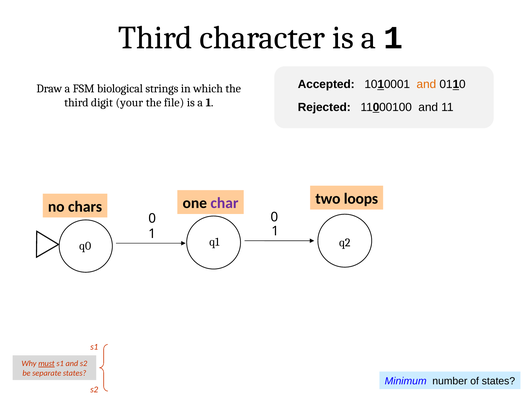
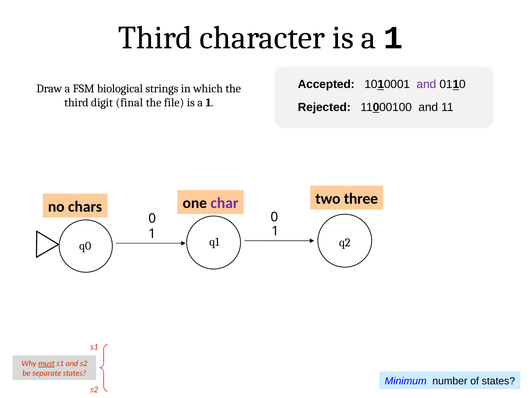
and at (426, 84) colour: orange -> purple
your: your -> final
loops: loops -> three
